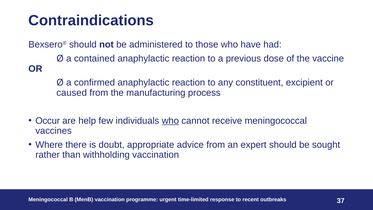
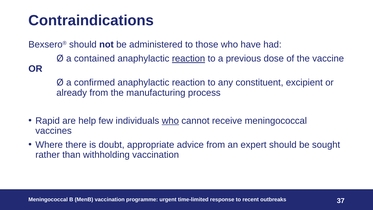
reaction at (189, 59) underline: none -> present
caused: caused -> already
Occur: Occur -> Rapid
